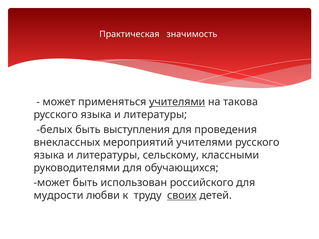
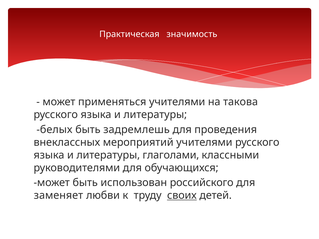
учителями at (177, 102) underline: present -> none
выступления: выступления -> задремлешь
сельскому: сельскому -> глаголами
мудрости: мудрости -> заменяет
